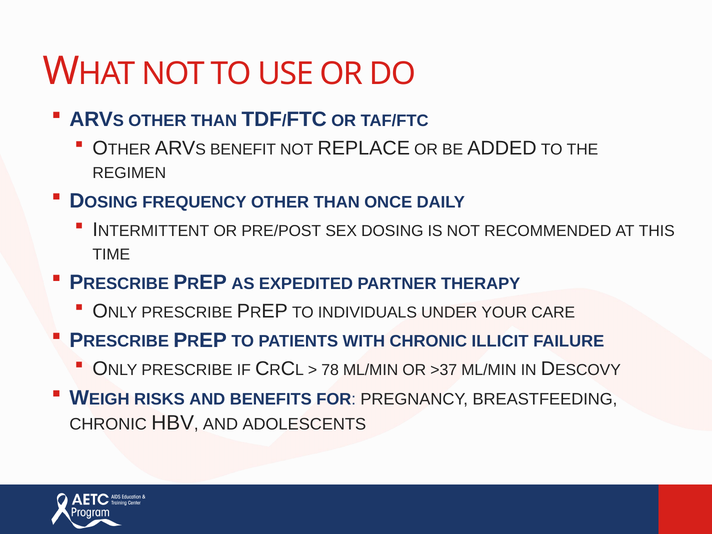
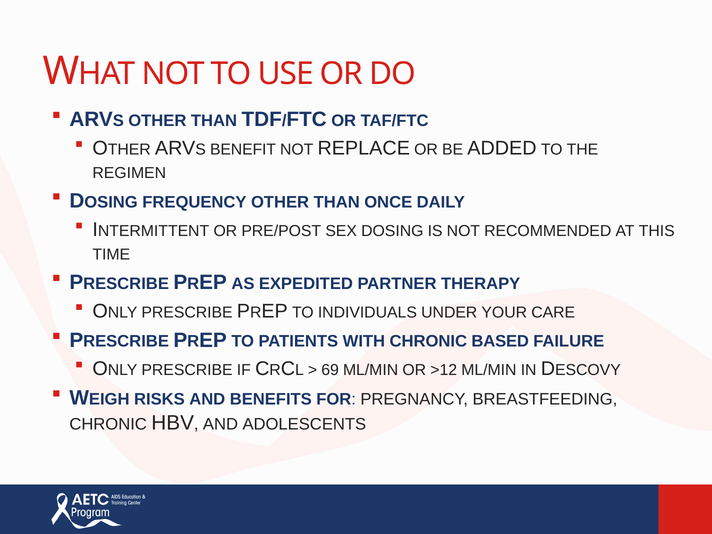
ILLICIT: ILLICIT -> BASED
78: 78 -> 69
>37: >37 -> >12
